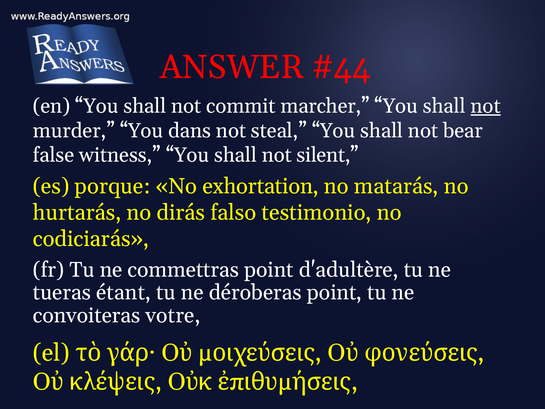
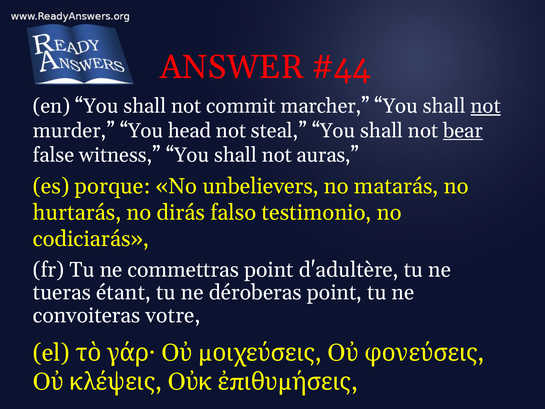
dans: dans -> head
bear underline: none -> present
silent: silent -> auras
exhortation: exhortation -> unbelievers
